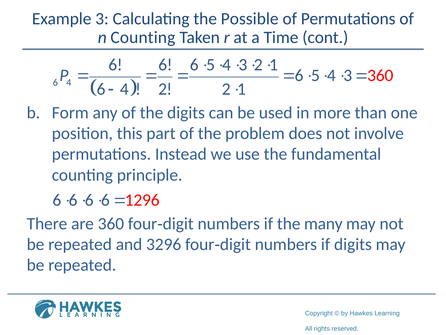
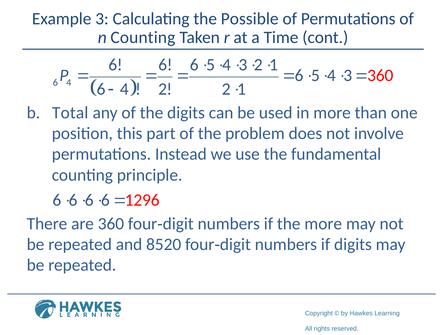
Form: Form -> Total
the many: many -> more
3296: 3296 -> 8520
